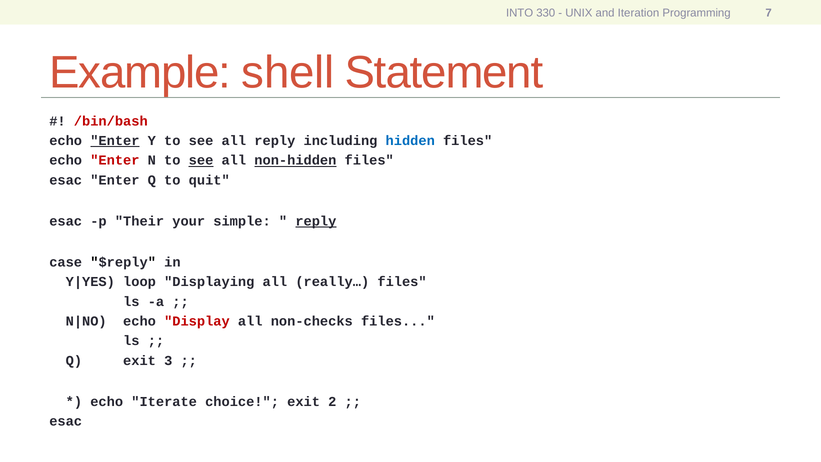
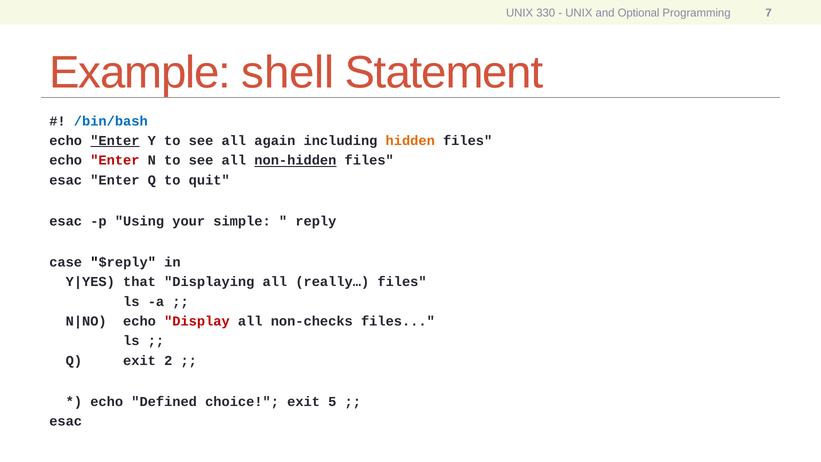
INTO at (520, 13): INTO -> UNIX
Iteration: Iteration -> Optional
/bin/bash colour: red -> blue
all reply: reply -> again
hidden colour: blue -> orange
see at (201, 160) underline: present -> none
Their: Their -> Using
reply at (316, 221) underline: present -> none
loop: loop -> that
3: 3 -> 2
Iterate: Iterate -> Defined
2: 2 -> 5
